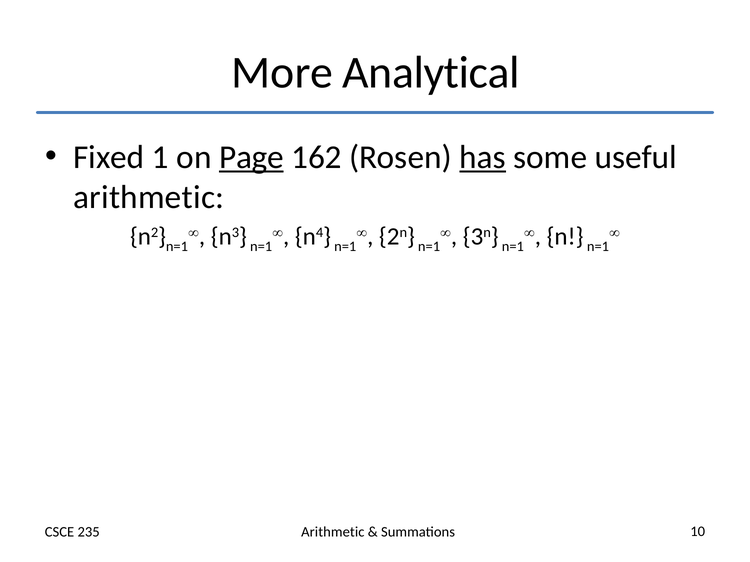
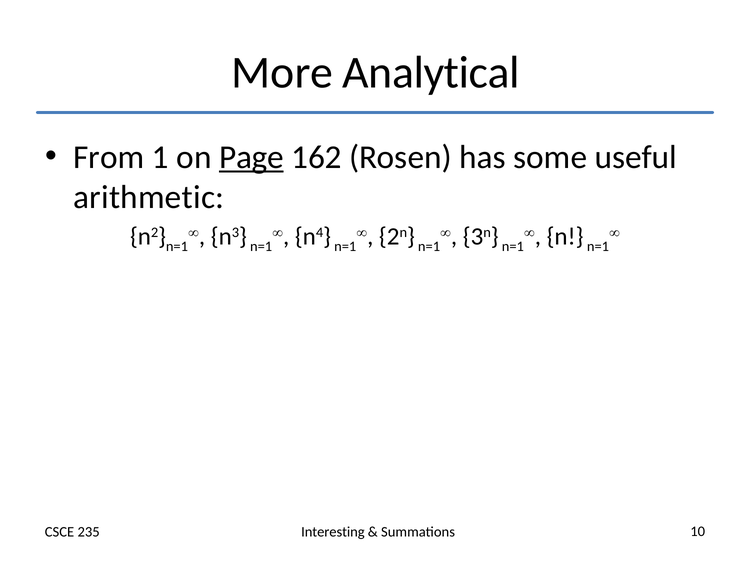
Fixed: Fixed -> From
has underline: present -> none
Arithmetic at (333, 532): Arithmetic -> Interesting
